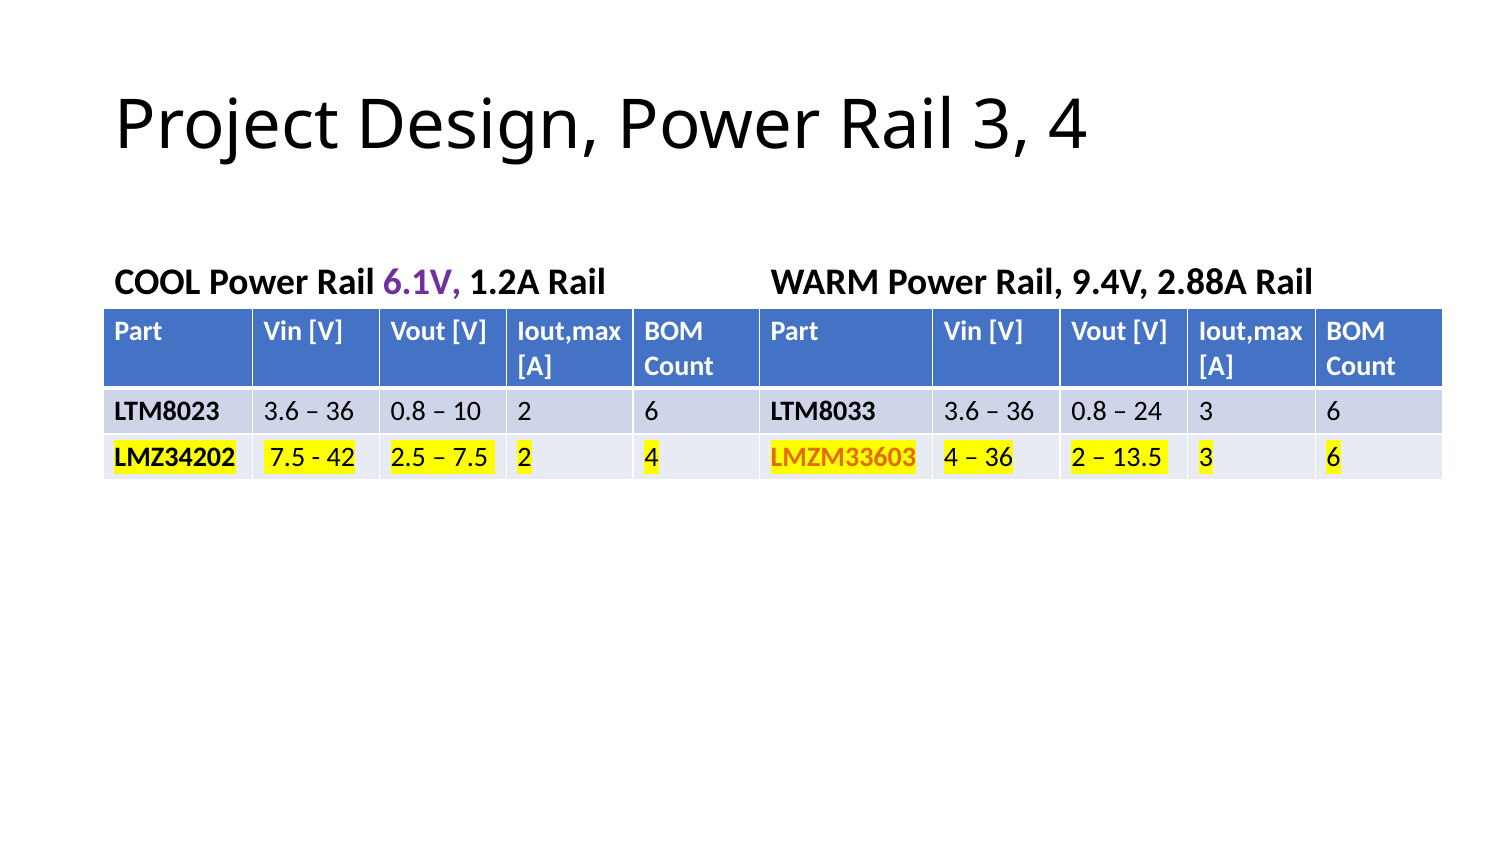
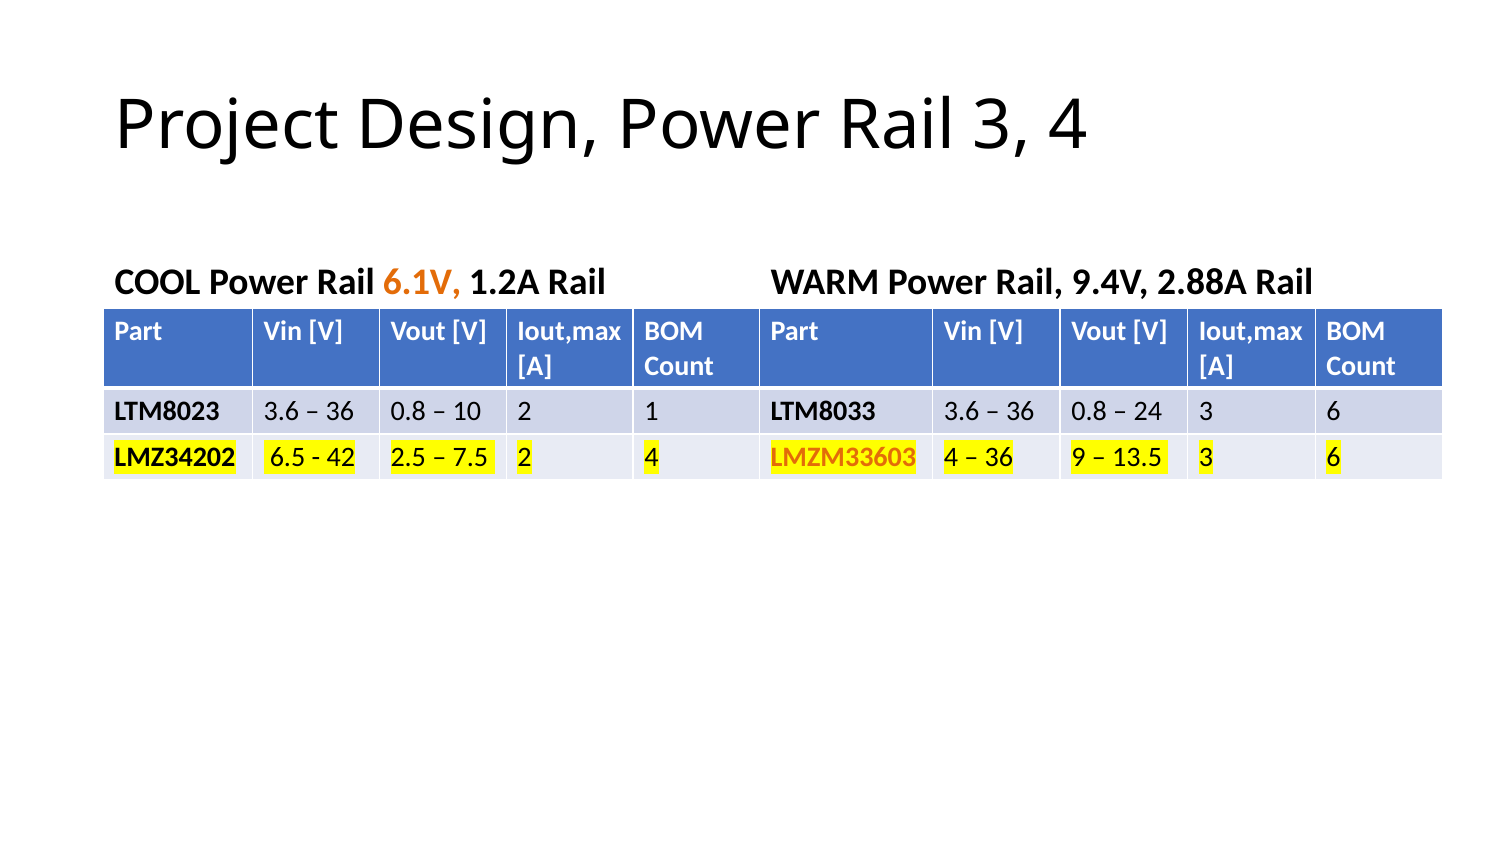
6.1V colour: purple -> orange
2 6: 6 -> 1
LMZ34202 7.5: 7.5 -> 6.5
36 2: 2 -> 9
